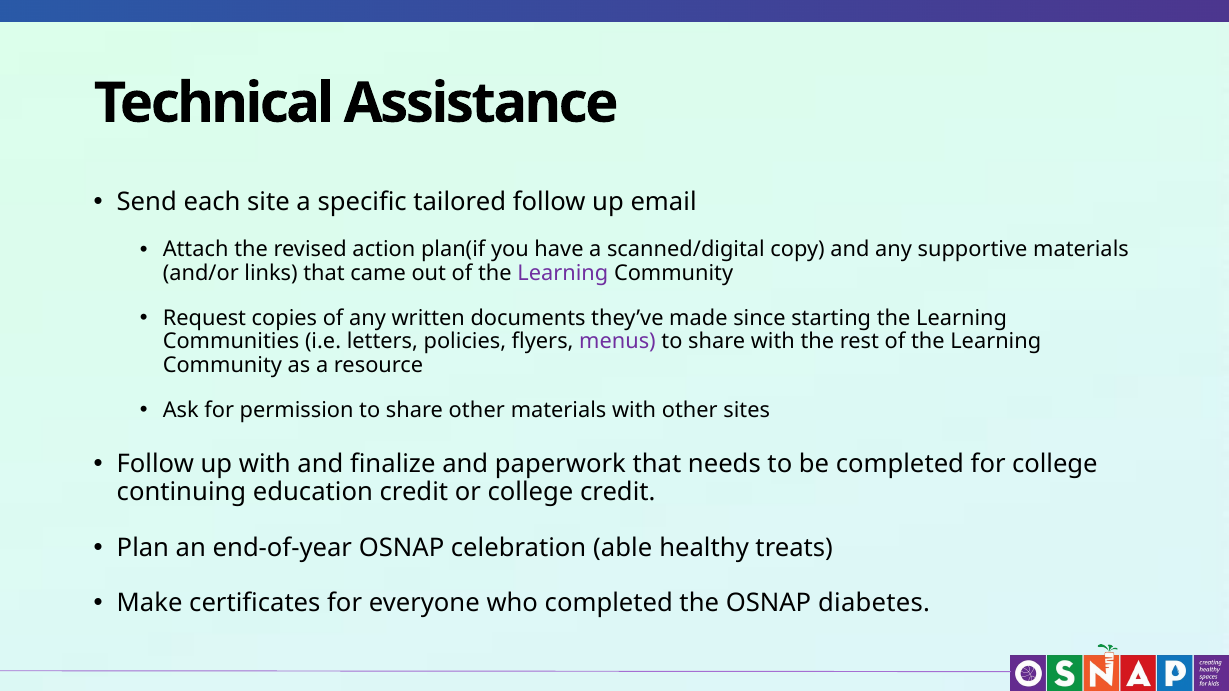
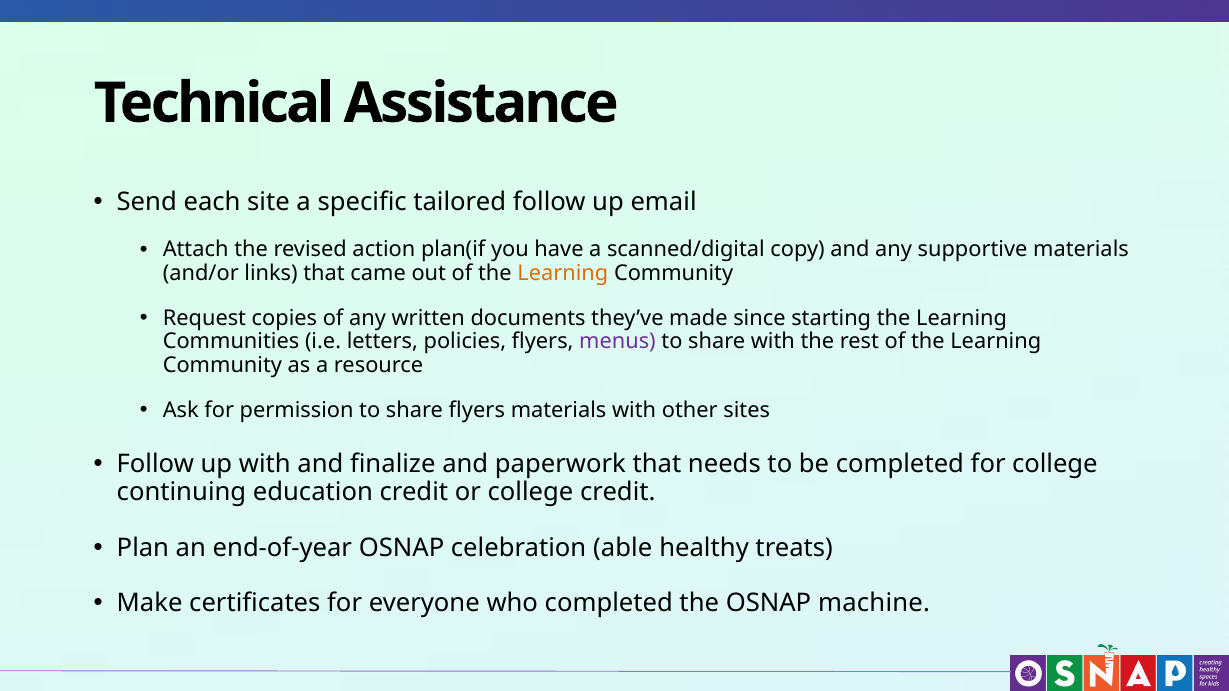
Learning at (563, 273) colour: purple -> orange
share other: other -> flyers
diabetes: diabetes -> machine
